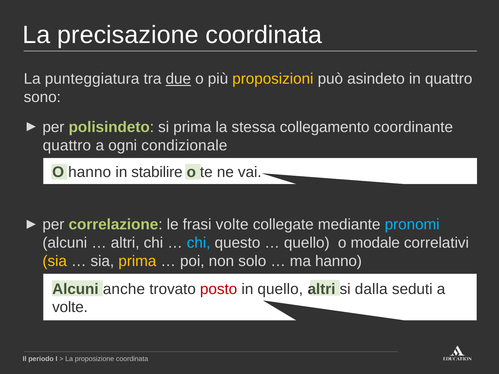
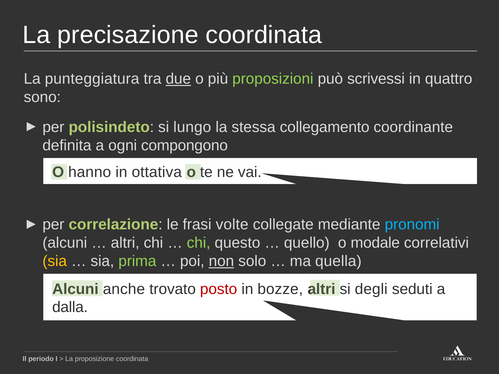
proposizioni colour: yellow -> light green
asindeto: asindeto -> scrivessi
si prima: prima -> lungo
quattro at (67, 145): quattro -> definita
condizionale: condizionale -> compongono
stabilire: stabilire -> ottativa
chi at (199, 243) colour: light blue -> light green
prima at (137, 261) colour: yellow -> light green
non underline: none -> present
ma hanno: hanno -> quella
in quello: quello -> bozze
dalla: dalla -> degli
volte at (70, 307): volte -> dalla
